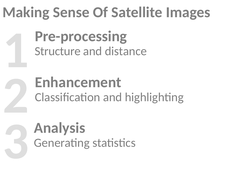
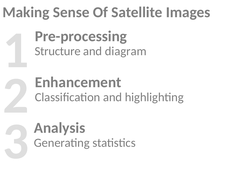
distance: distance -> diagram
